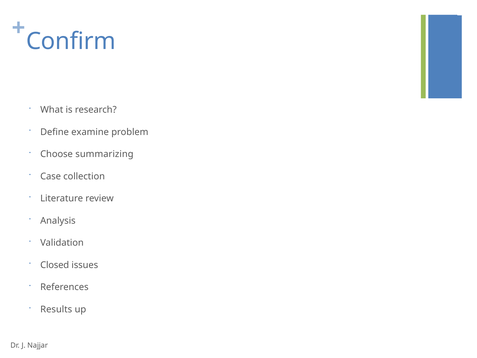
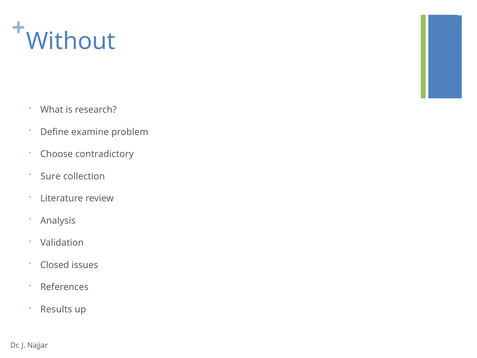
Confirm: Confirm -> Without
summarizing: summarizing -> contradictory
Case: Case -> Sure
